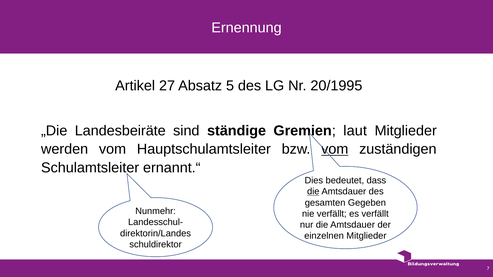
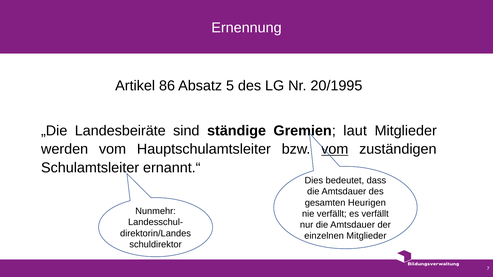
27: 27 -> 86
die at (313, 192) underline: present -> none
Gegeben: Gegeben -> Heurigen
